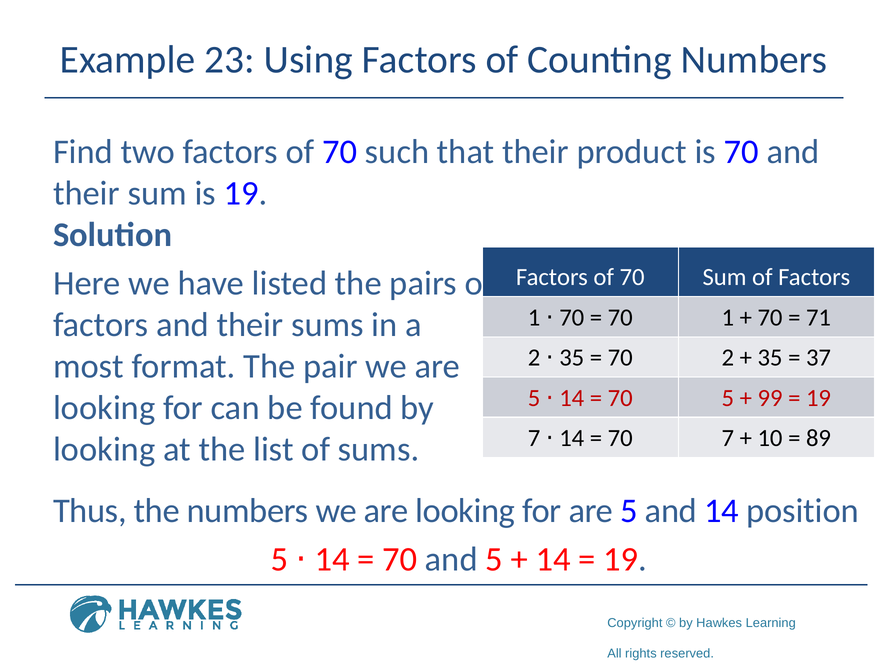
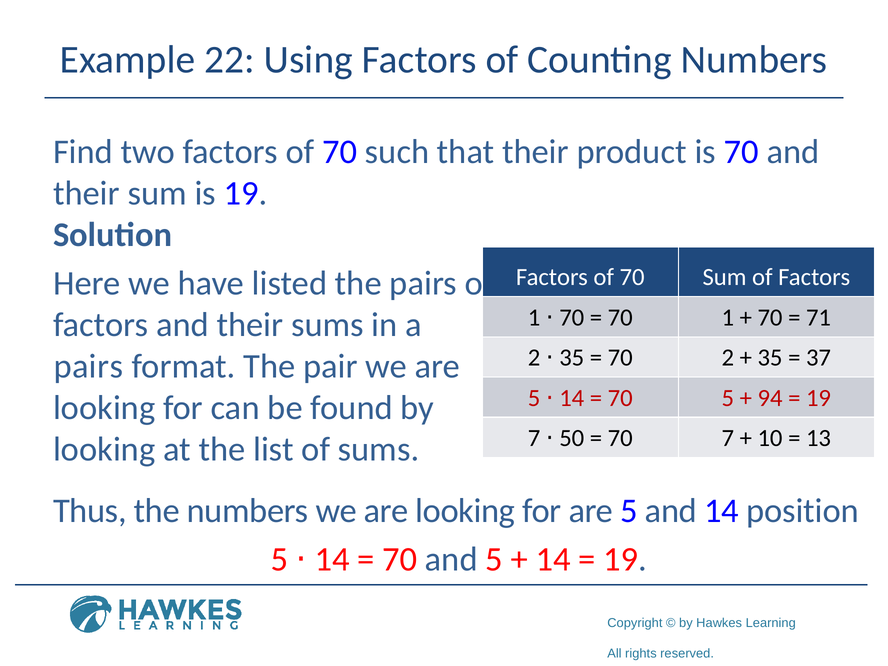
23: 23 -> 22
most at (89, 367): most -> pairs
99: 99 -> 94
89: 89 -> 13
7 14: 14 -> 50
